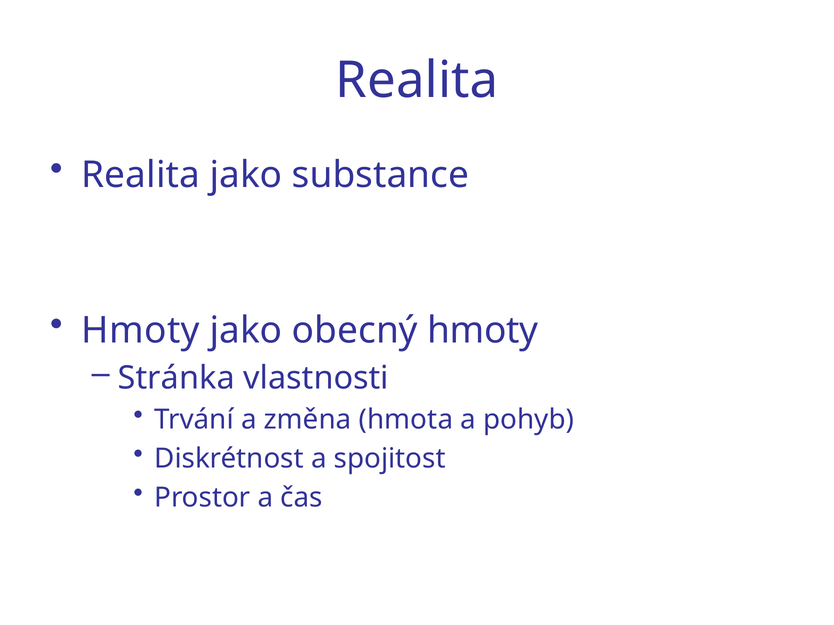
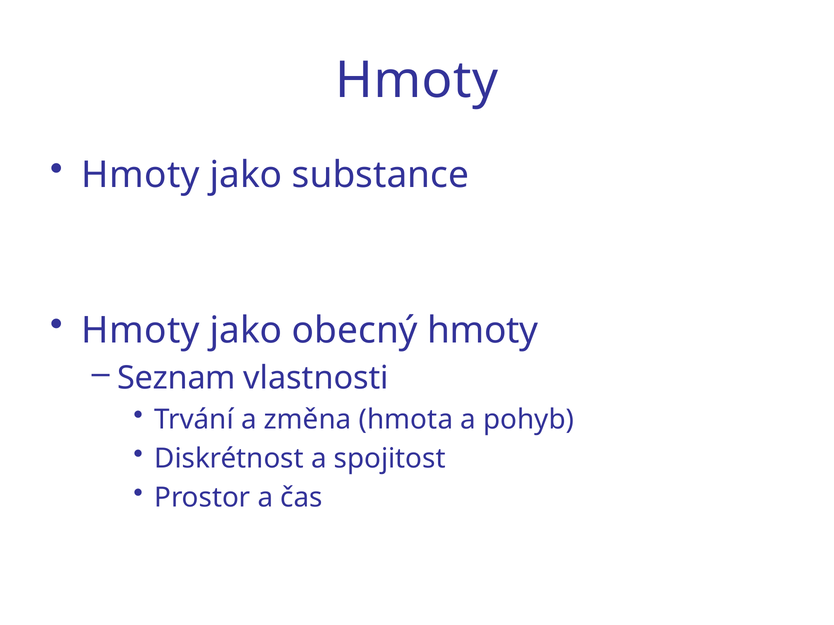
Realita at (417, 81): Realita -> Hmoty
Realita at (141, 175): Realita -> Hmoty
Stránka: Stránka -> Seznam
